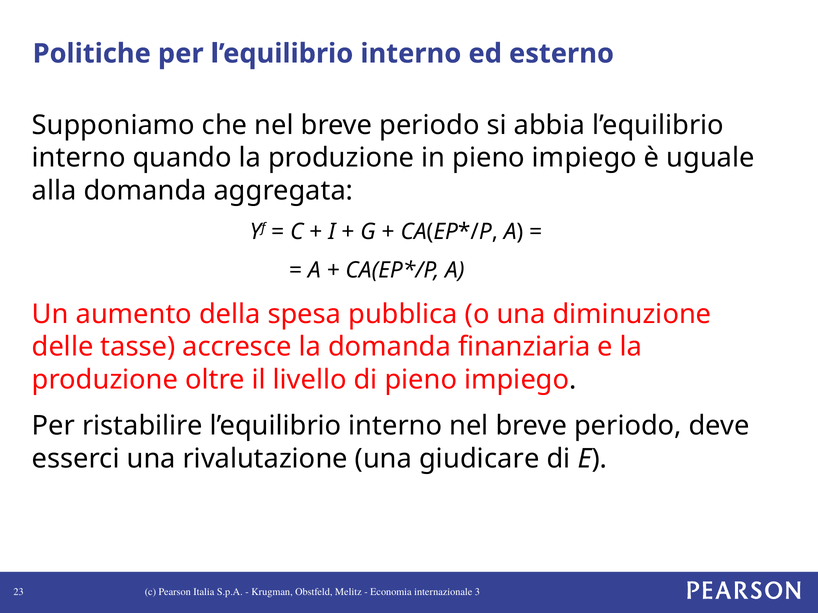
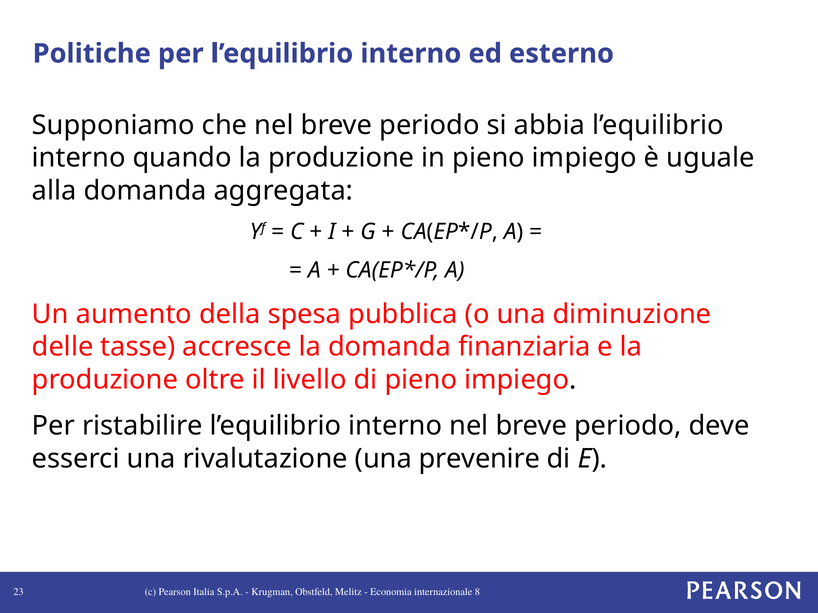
giudicare: giudicare -> prevenire
3: 3 -> 8
